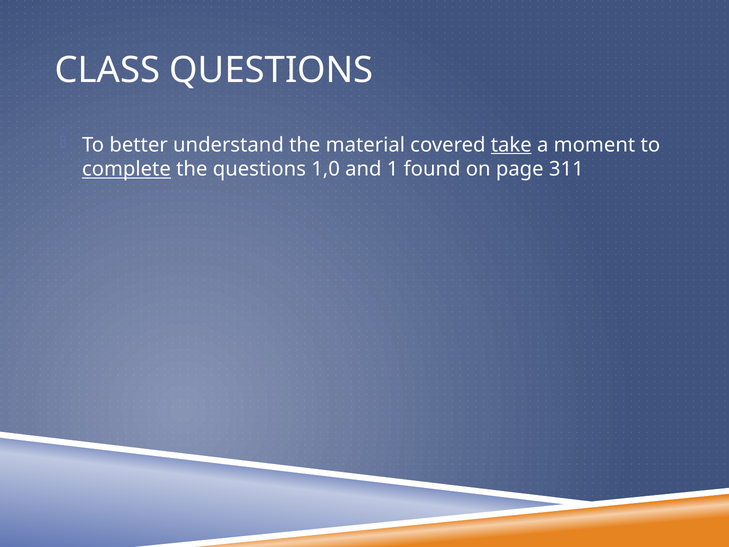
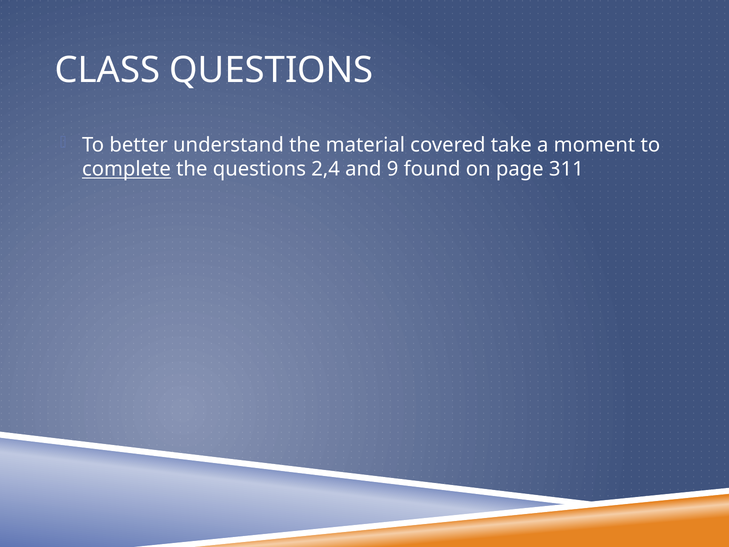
take underline: present -> none
1,0: 1,0 -> 2,4
1: 1 -> 9
